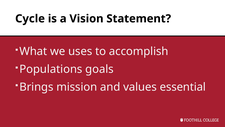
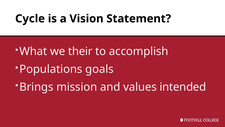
uses: uses -> their
essential: essential -> intended
